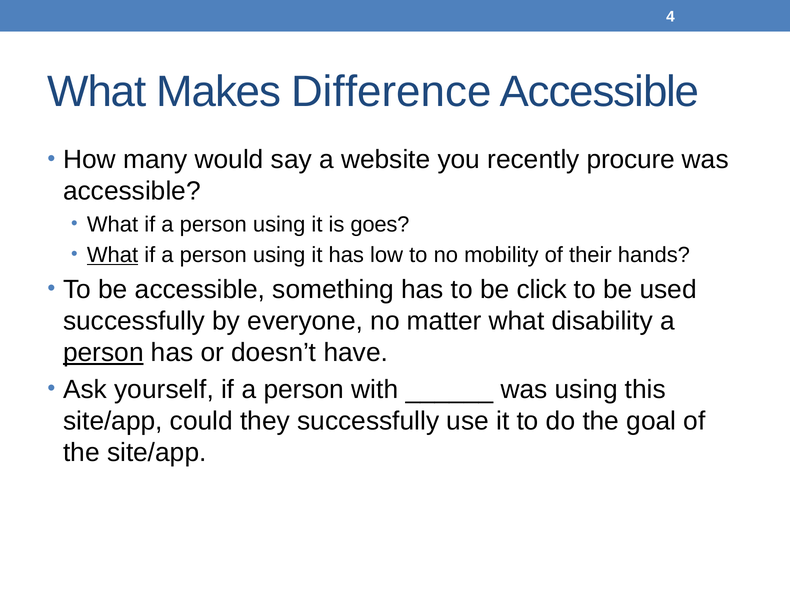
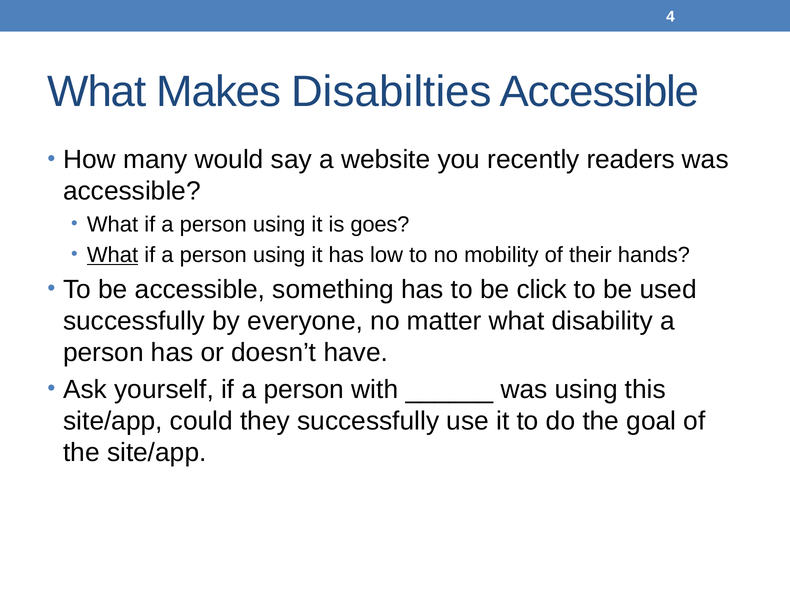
Difference: Difference -> Disabilties
procure: procure -> readers
person at (103, 353) underline: present -> none
